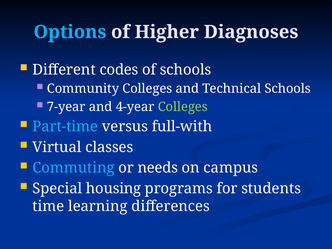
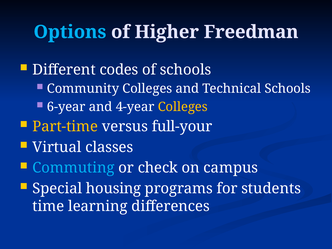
Diagnoses: Diagnoses -> Freedman
7-year: 7-year -> 6-year
Colleges at (183, 107) colour: light green -> yellow
Part-time colour: light blue -> yellow
full-with: full-with -> full-your
needs: needs -> check
